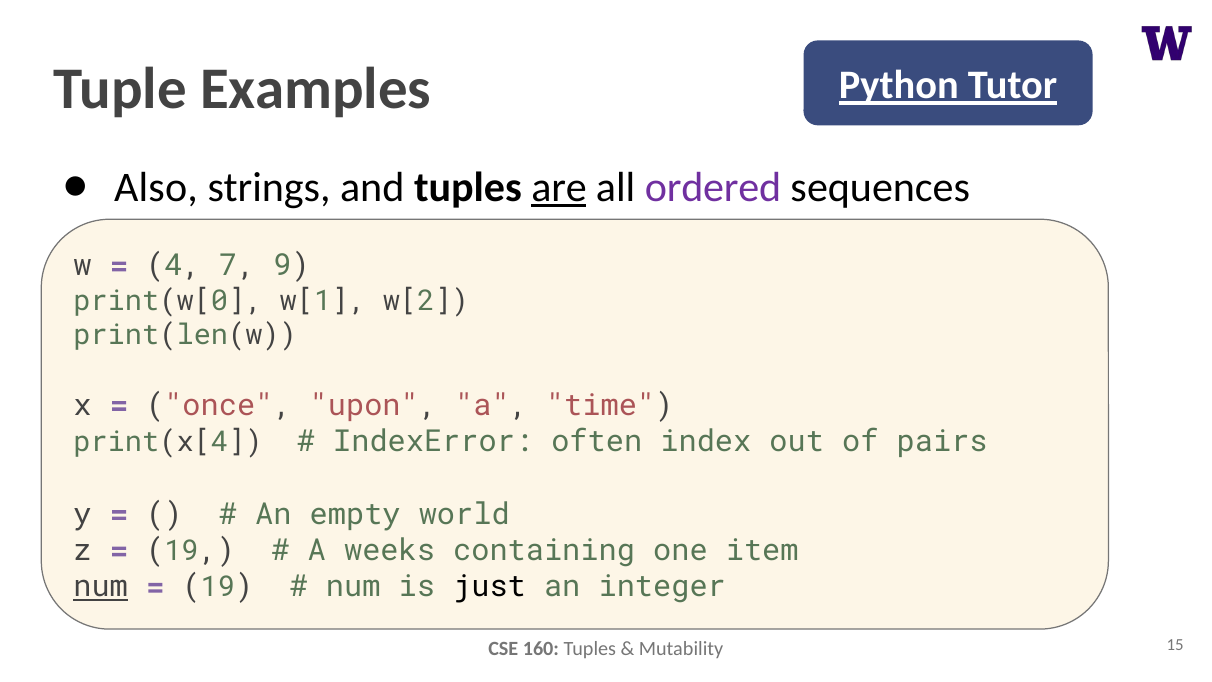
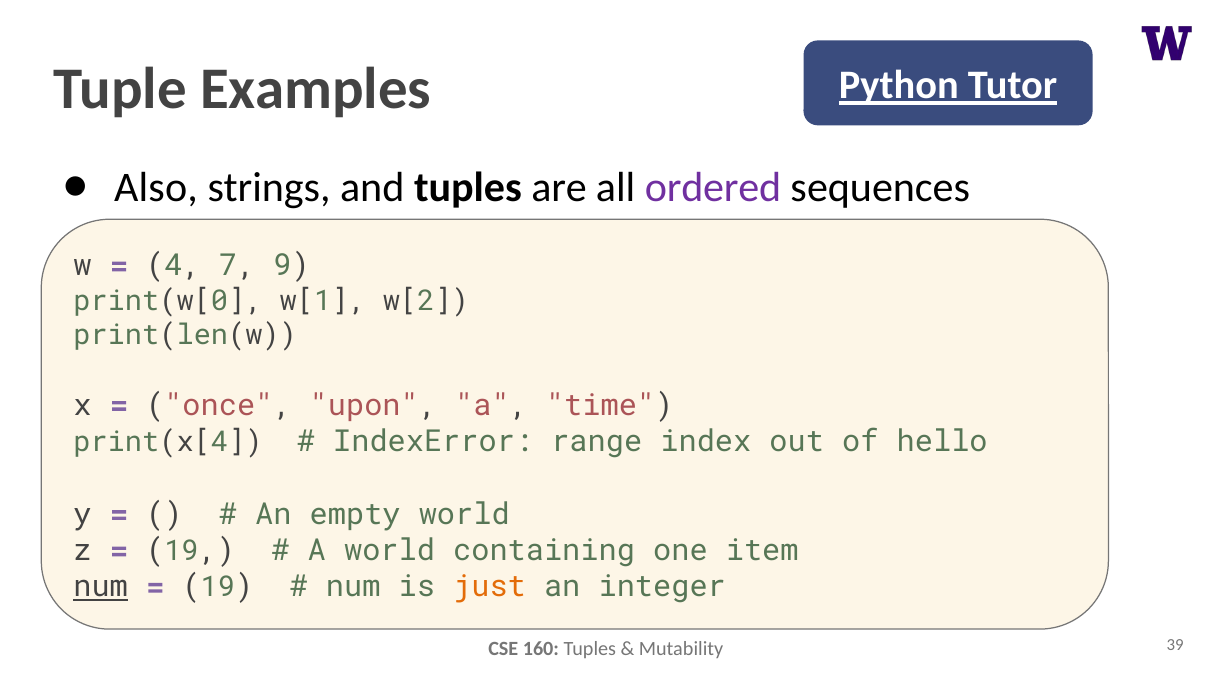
are underline: present -> none
often: often -> range
pairs: pairs -> hello
A weeks: weeks -> world
just colour: black -> orange
15: 15 -> 39
